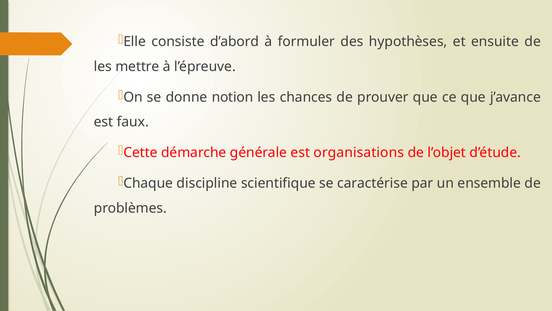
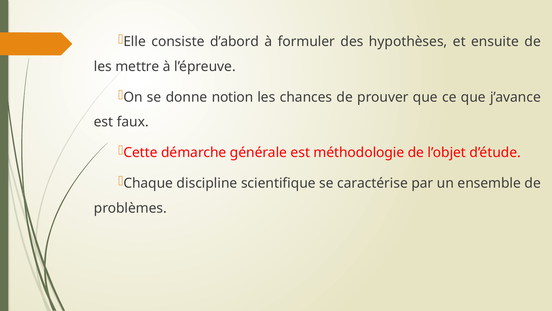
organisations: organisations -> méthodologie
